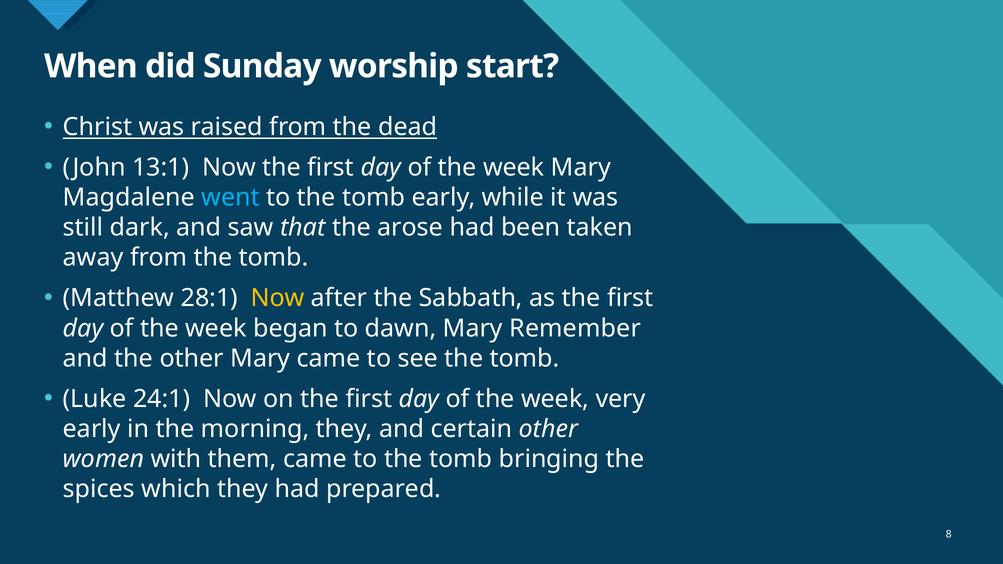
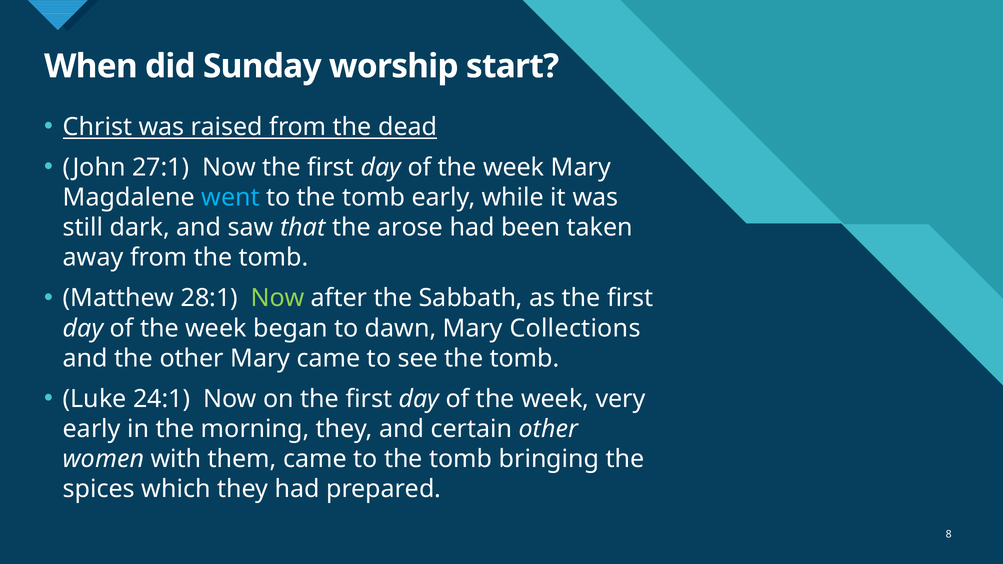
13:1: 13:1 -> 27:1
Now at (278, 298) colour: yellow -> light green
Remember: Remember -> Collections
